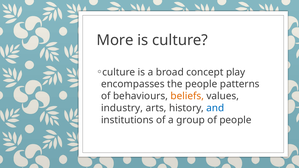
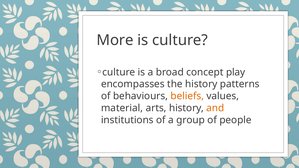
the people: people -> history
industry: industry -> material
and colour: blue -> orange
